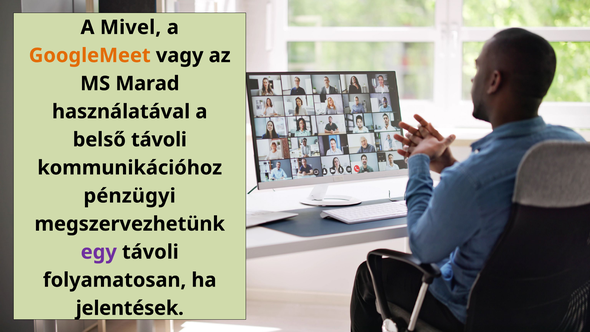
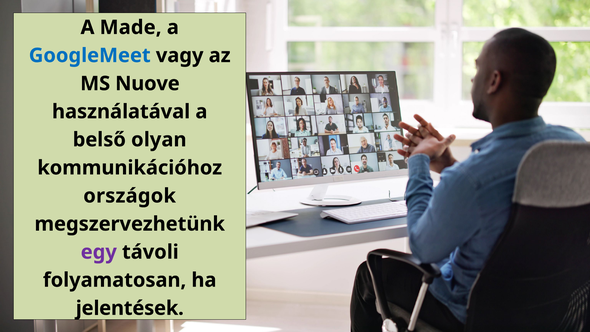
Mivel: Mivel -> Made
GoogleMeet colour: orange -> blue
Marad: Marad -> Nuove
belső távoli: távoli -> olyan
pénzügyi: pénzügyi -> országok
